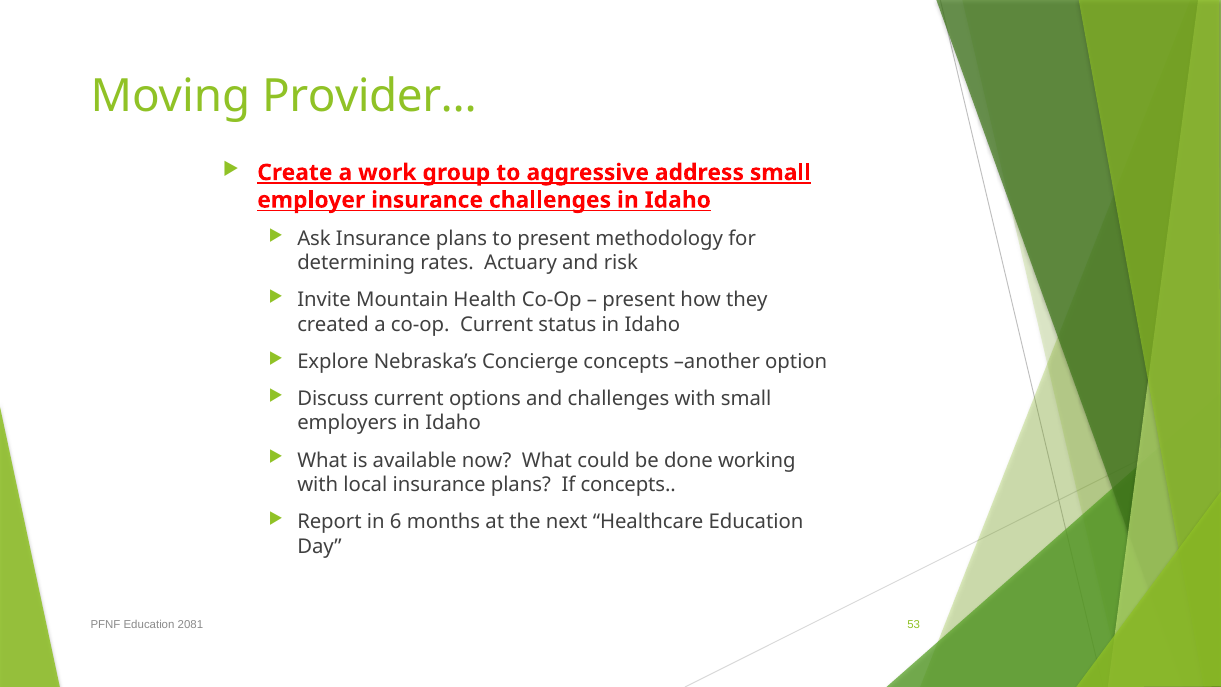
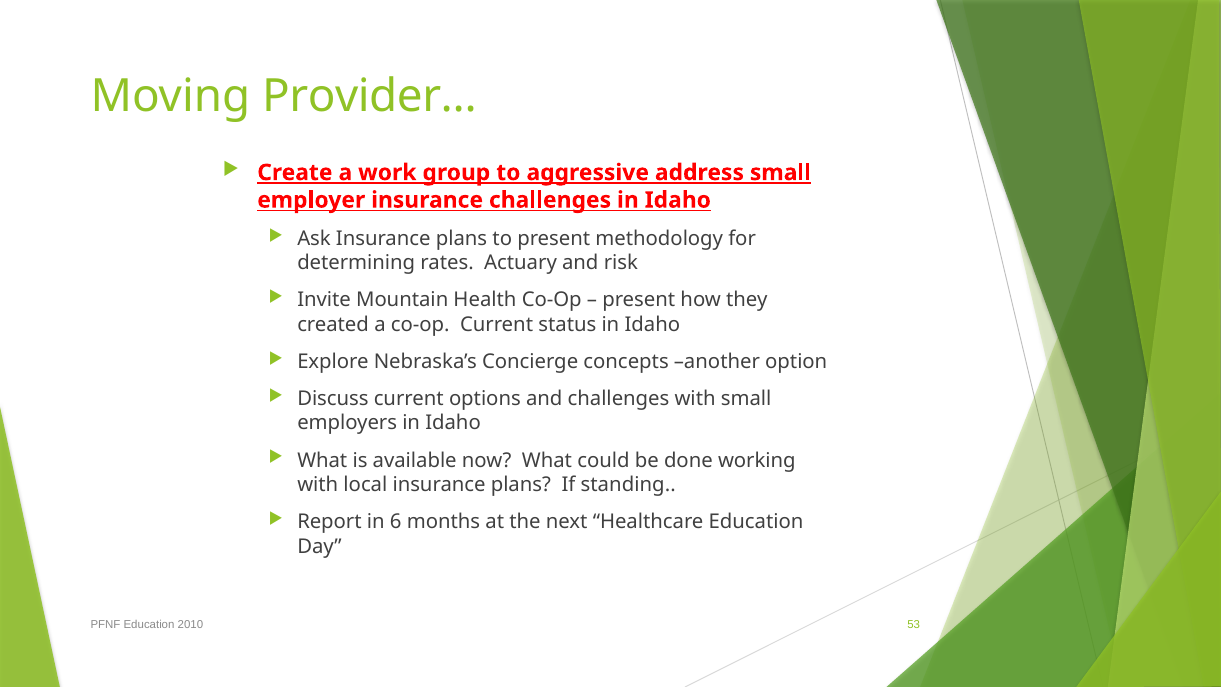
If concepts: concepts -> standing
2081: 2081 -> 2010
